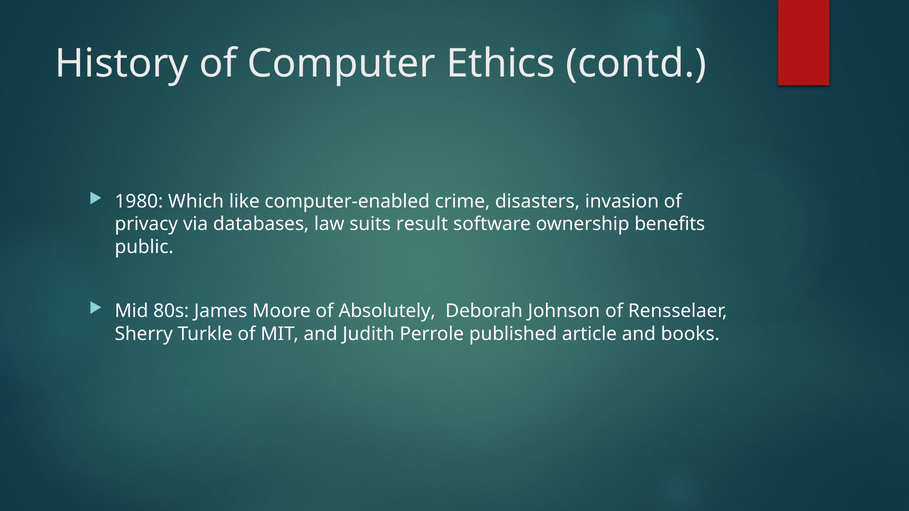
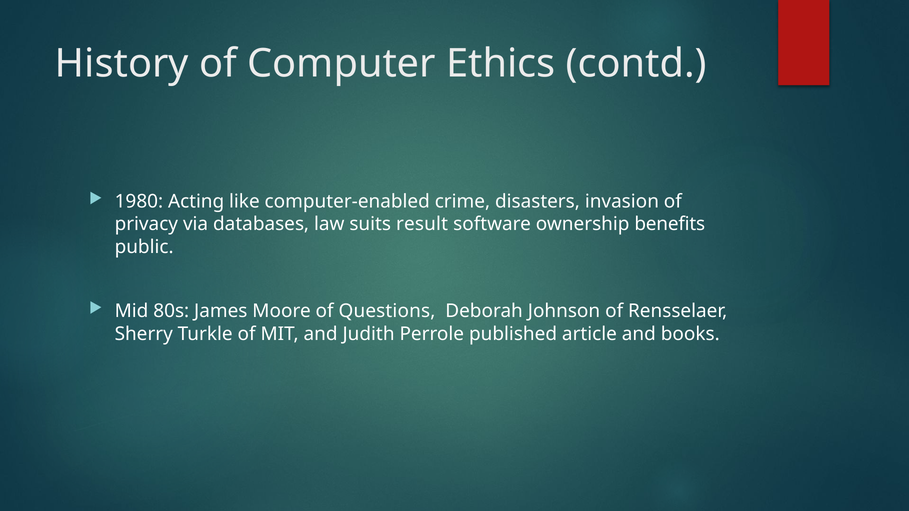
Which: Which -> Acting
Absolutely: Absolutely -> Questions
